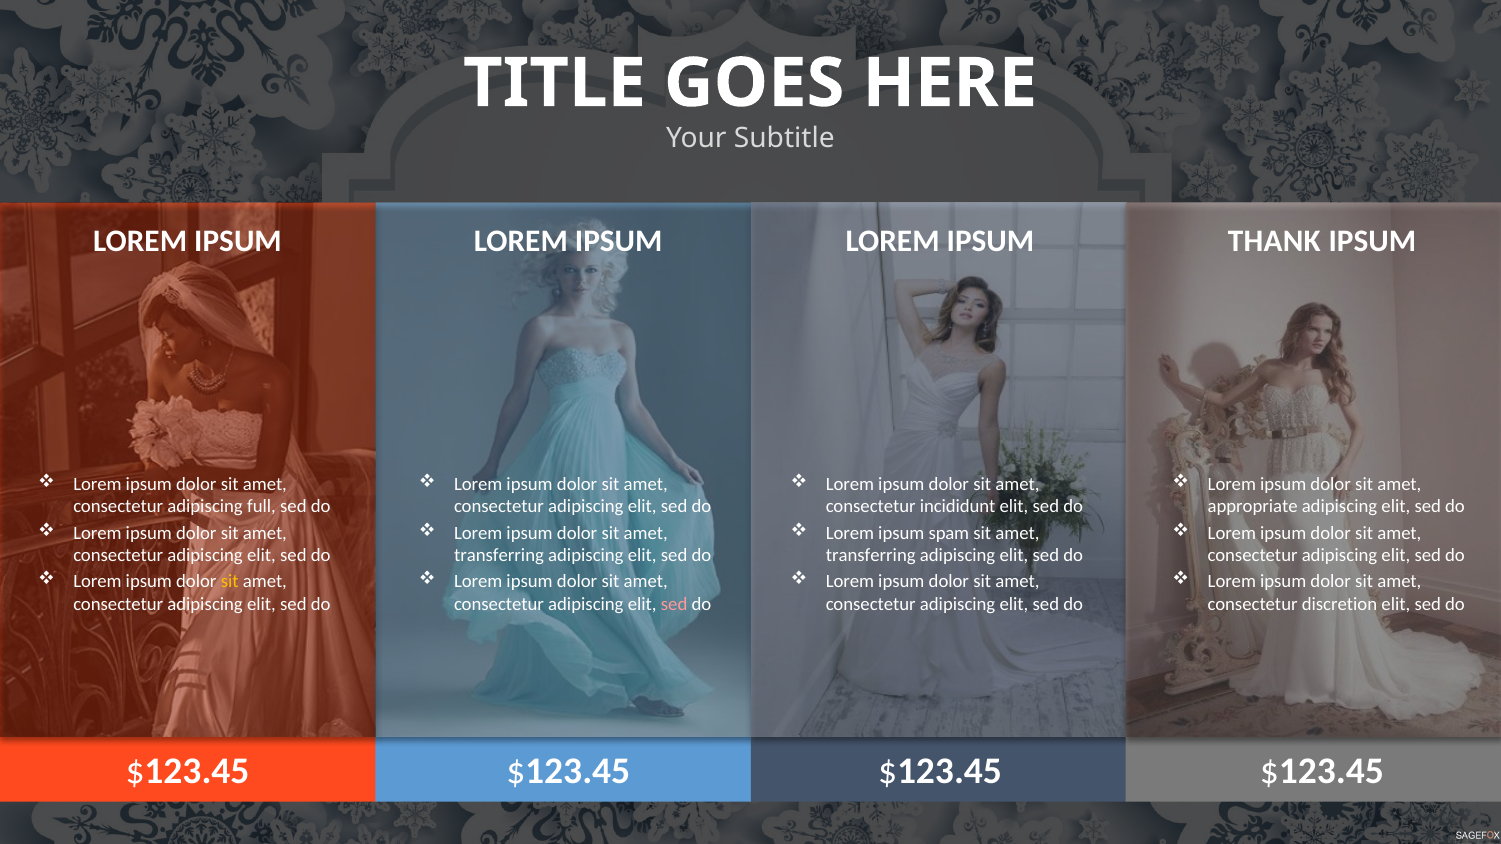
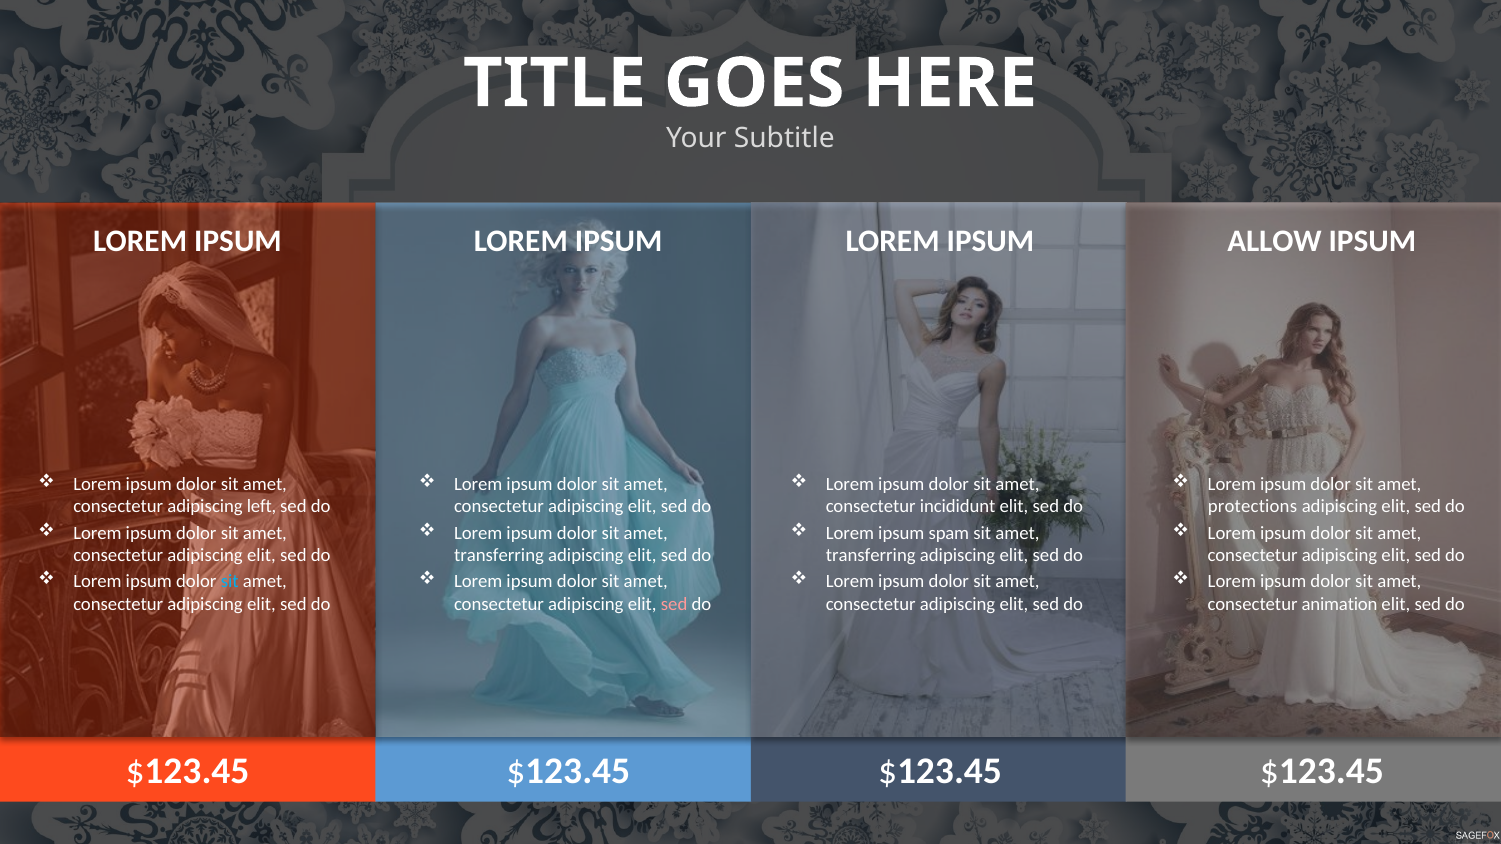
THANK: THANK -> ALLOW
full: full -> left
appropriate: appropriate -> protections
sit at (230, 582) colour: yellow -> light blue
discretion: discretion -> animation
